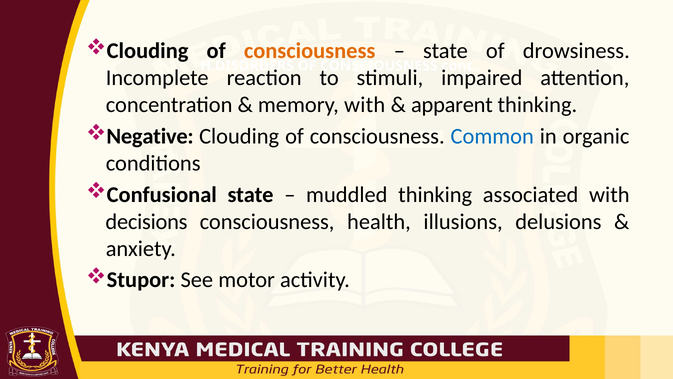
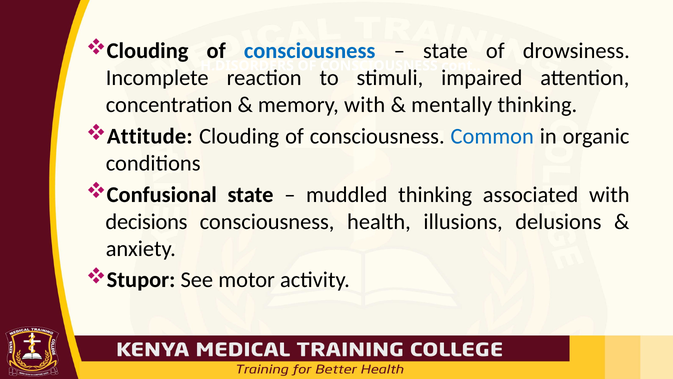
consciousness at (310, 51) colour: orange -> blue
apparent: apparent -> mentally
Negative: Negative -> Attitude
